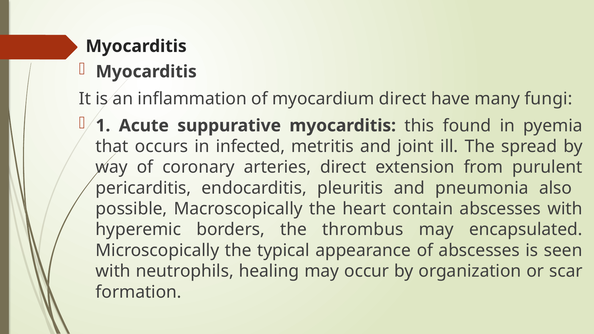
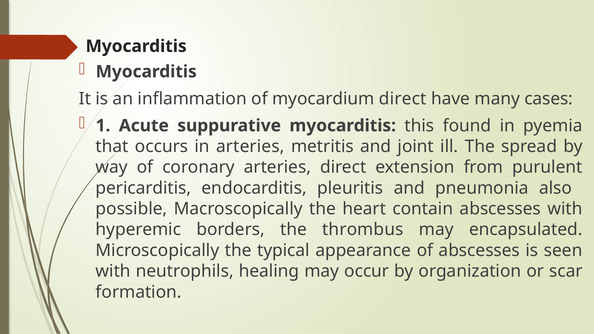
fungi: fungi -> cases
in infected: infected -> arteries
